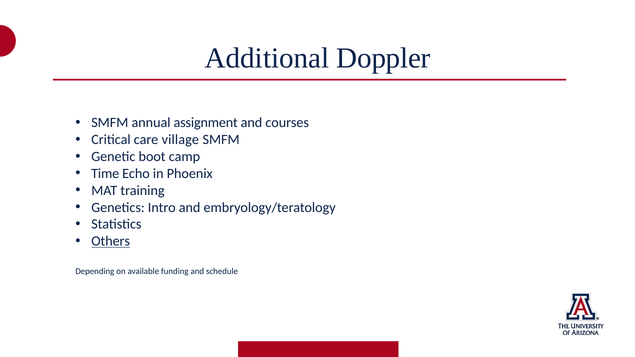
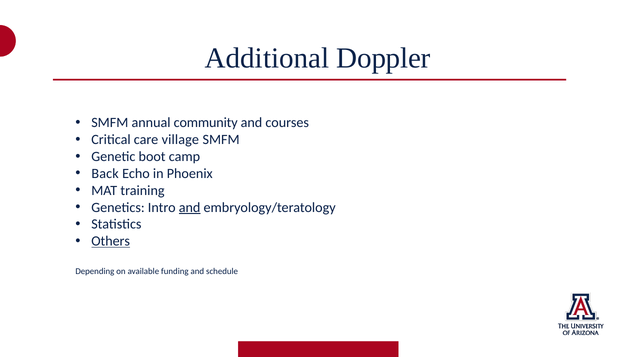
assignment: assignment -> community
Time: Time -> Back
and at (190, 207) underline: none -> present
